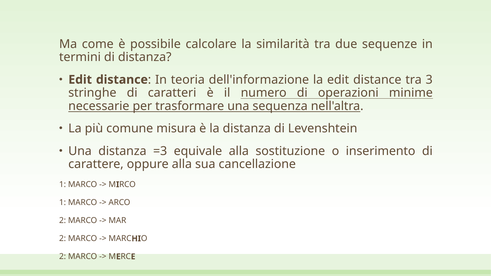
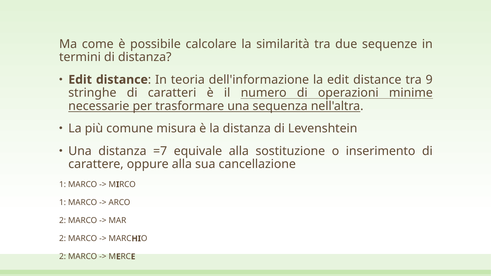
3: 3 -> 9
=3: =3 -> =7
